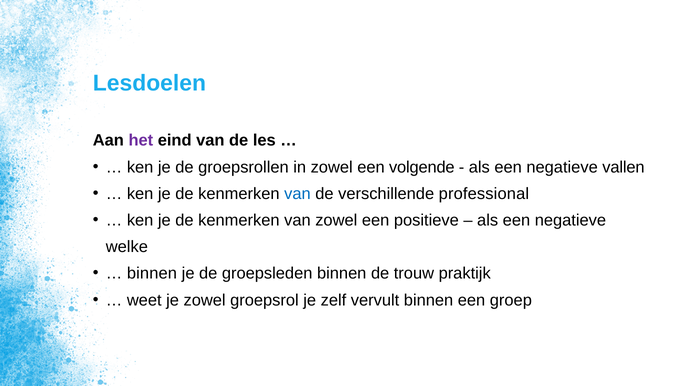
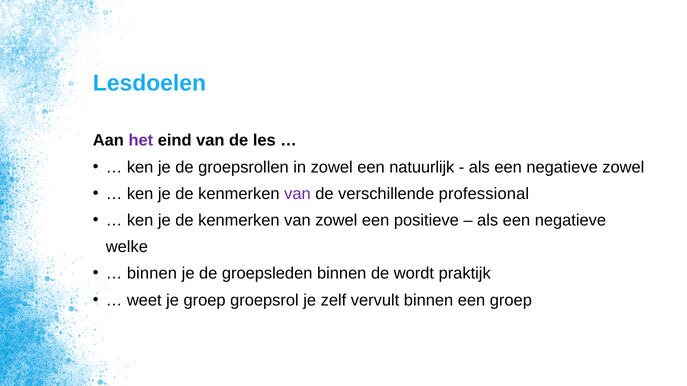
volgende: volgende -> natuurlijk
negatieve vallen: vallen -> zowel
van at (297, 194) colour: blue -> purple
trouw: trouw -> wordt
je zowel: zowel -> groep
